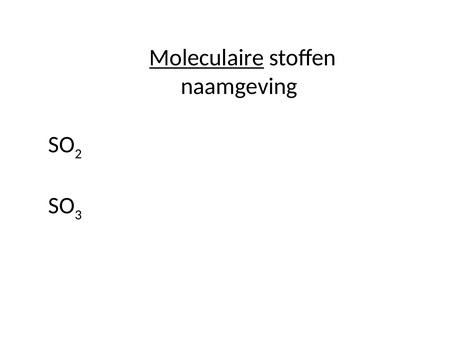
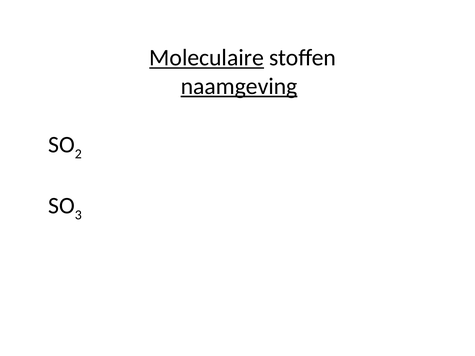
naamgeving underline: none -> present
